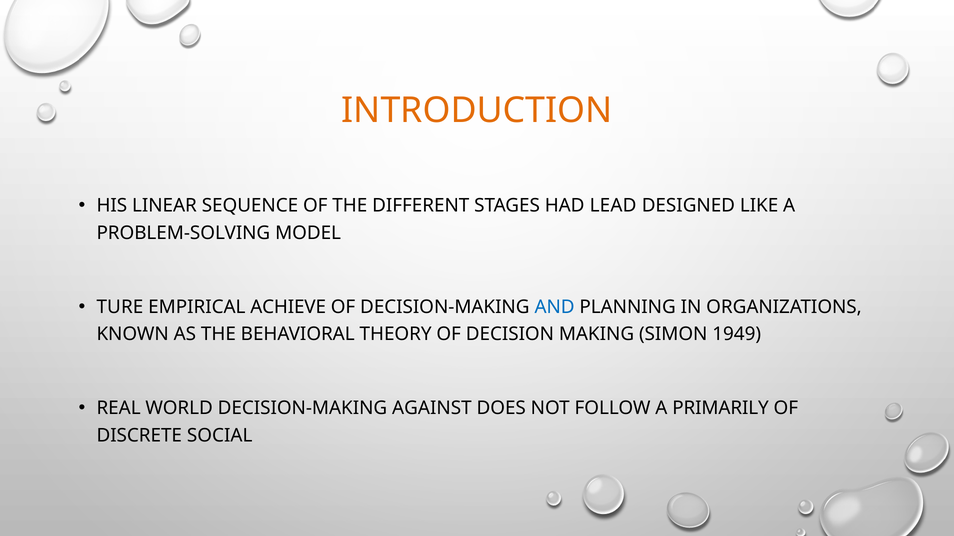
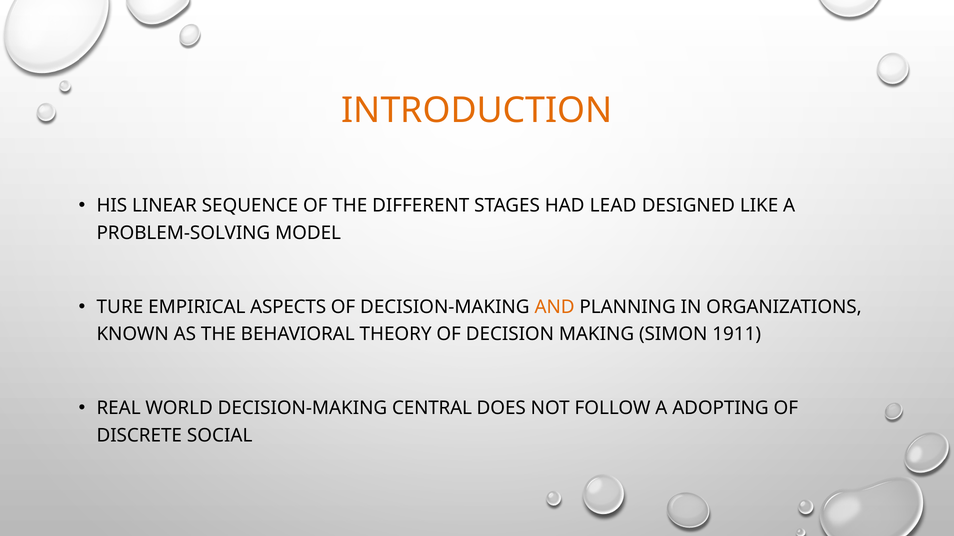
ACHIEVE: ACHIEVE -> ASPECTS
AND colour: blue -> orange
1949: 1949 -> 1911
AGAINST: AGAINST -> CENTRAL
PRIMARILY: PRIMARILY -> ADOPTING
